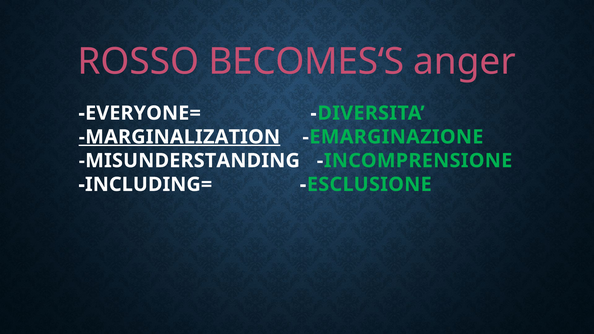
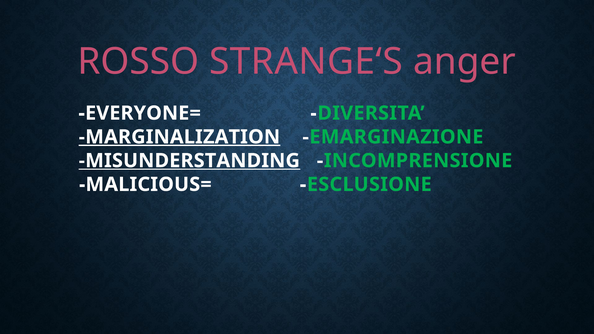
BECOMES‘S: BECOMES‘S -> STRANGE‘S
MISUNDERSTANDING underline: none -> present
INCLUDING=: INCLUDING= -> MALICIOUS=
